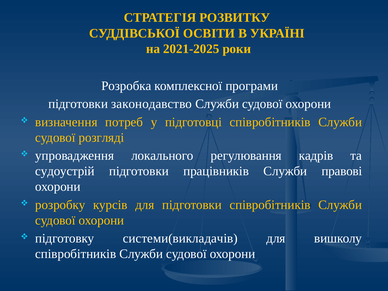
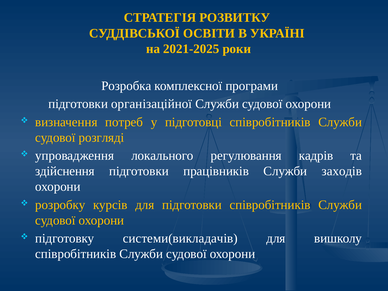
законодавство: законодавство -> організаційної
судоустрій: судоустрій -> здійснення
правові: правові -> заходів
